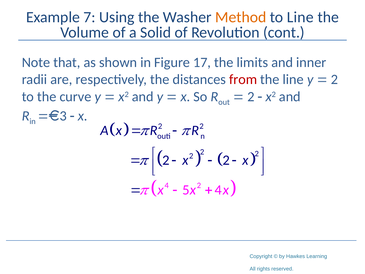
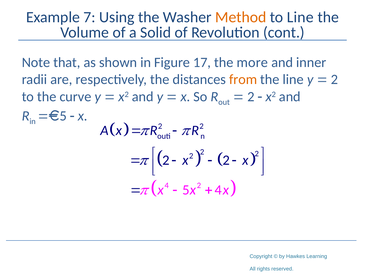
limits: limits -> more
from colour: red -> orange
3 at (63, 116): 3 -> 5
